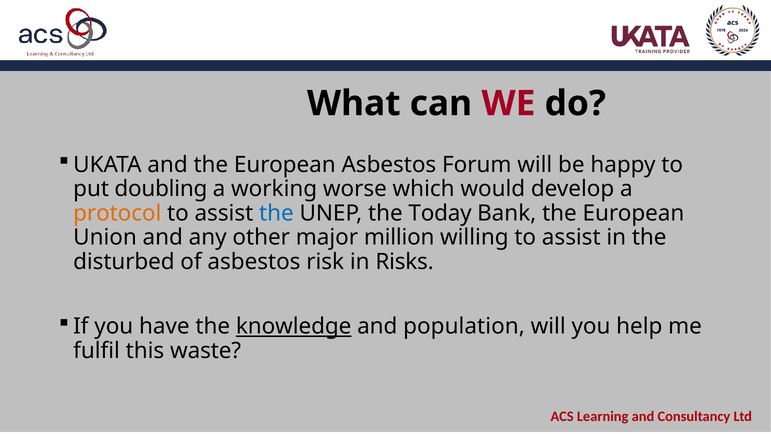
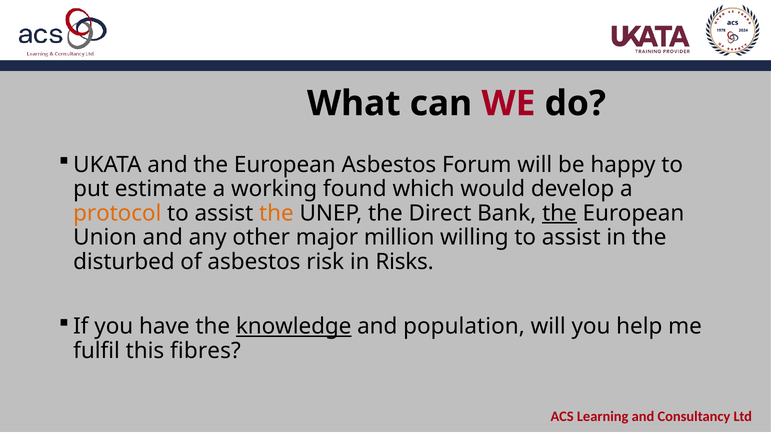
doubling: doubling -> estimate
worse: worse -> found
the at (276, 213) colour: blue -> orange
Today: Today -> Direct
the at (559, 213) underline: none -> present
waste: waste -> fibres
